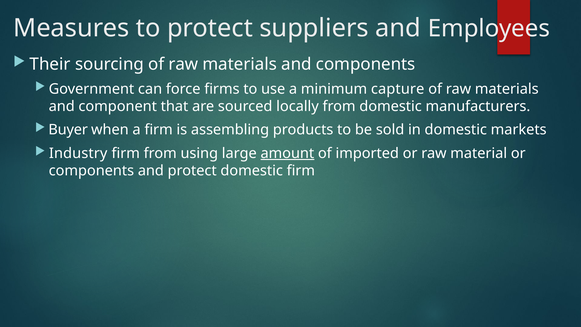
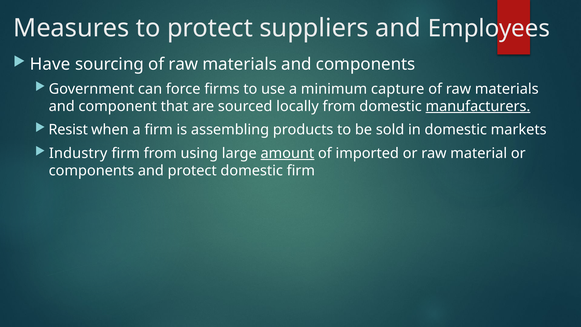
Their: Their -> Have
manufacturers underline: none -> present
Buyer: Buyer -> Resist
